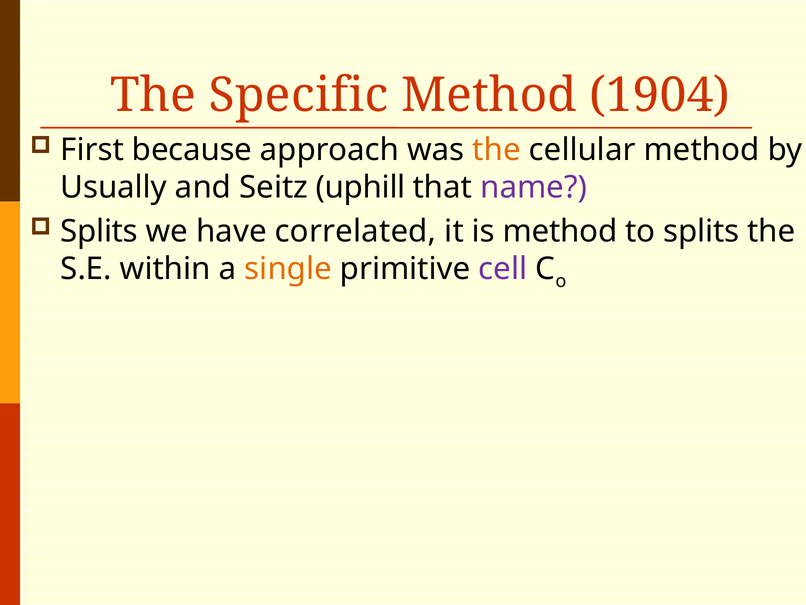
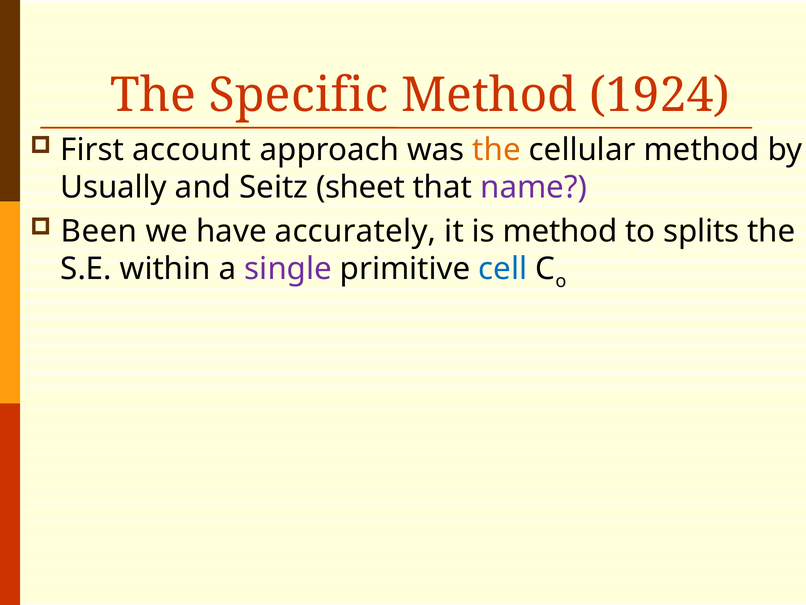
1904: 1904 -> 1924
because: because -> account
uphill: uphill -> sheet
Splits at (99, 231): Splits -> Been
correlated: correlated -> accurately
single colour: orange -> purple
cell colour: purple -> blue
